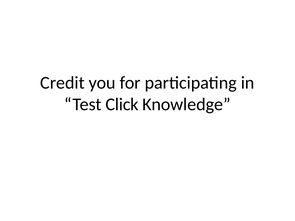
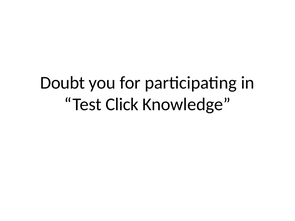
Credit: Credit -> Doubt
